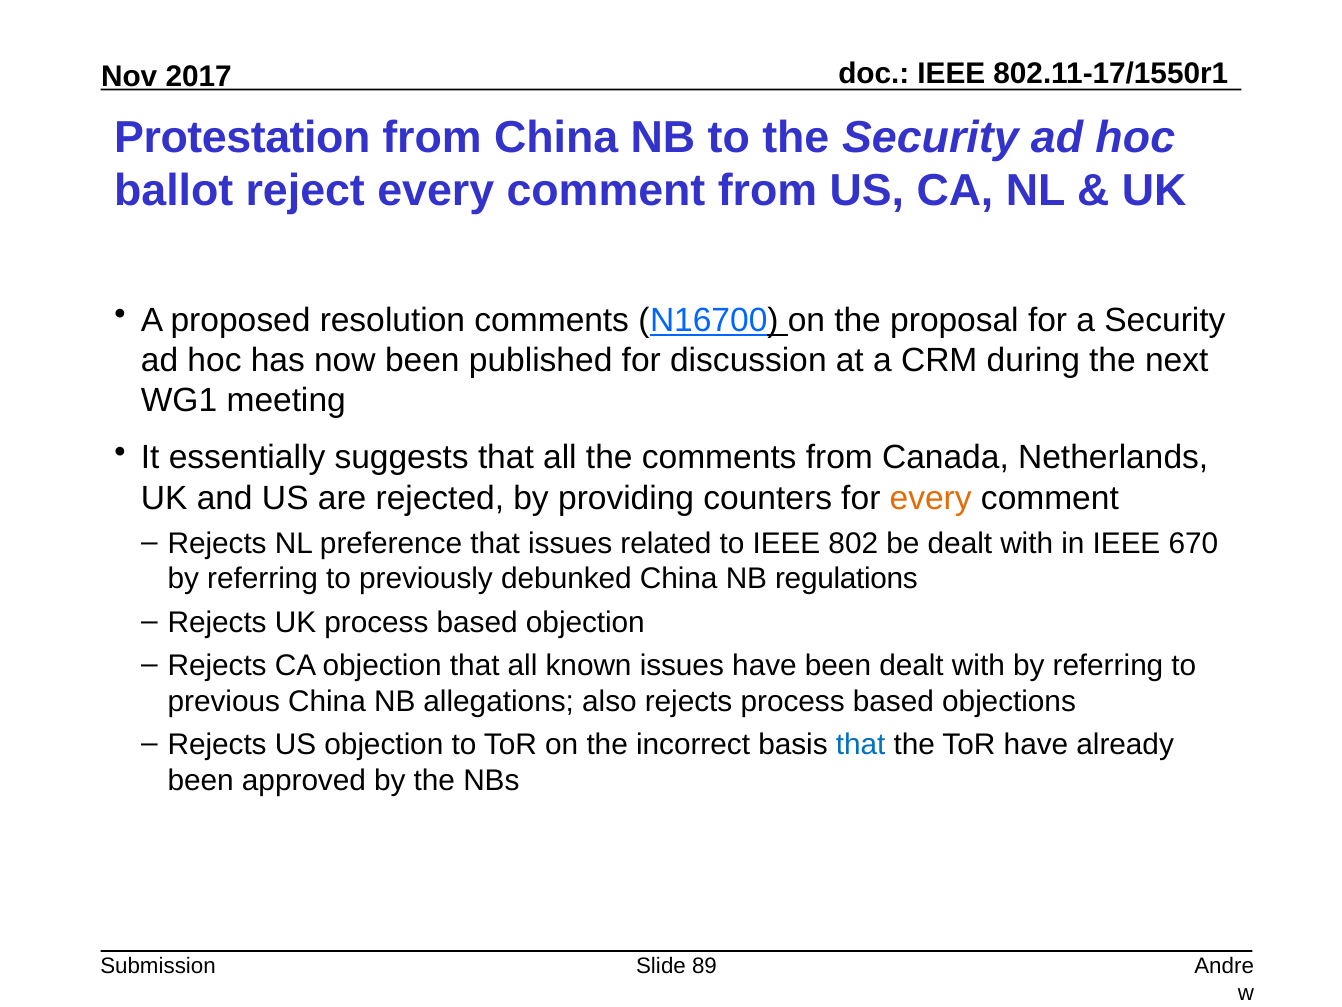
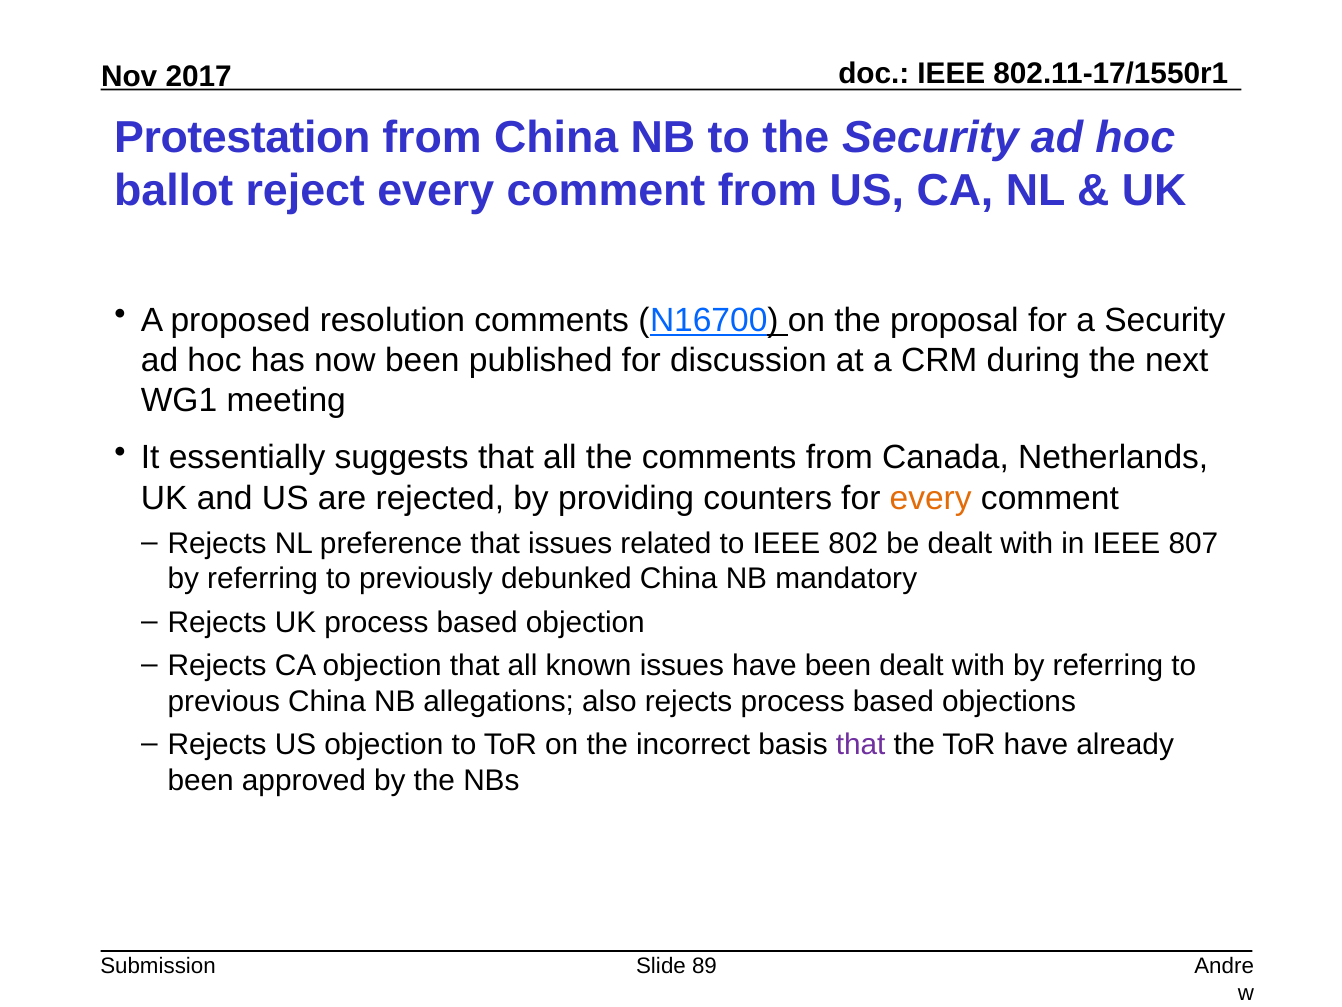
670: 670 -> 807
regulations: regulations -> mandatory
that at (861, 744) colour: blue -> purple
